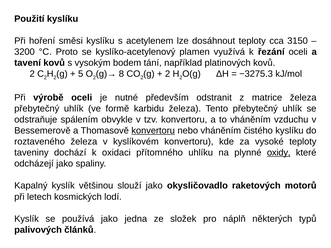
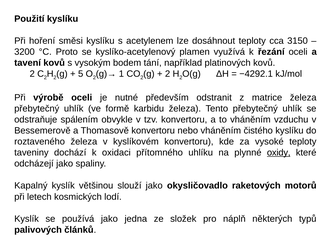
8: 8 -> 1
−3275.3: −3275.3 -> −4292.1
konvertoru at (153, 131) underline: present -> none
